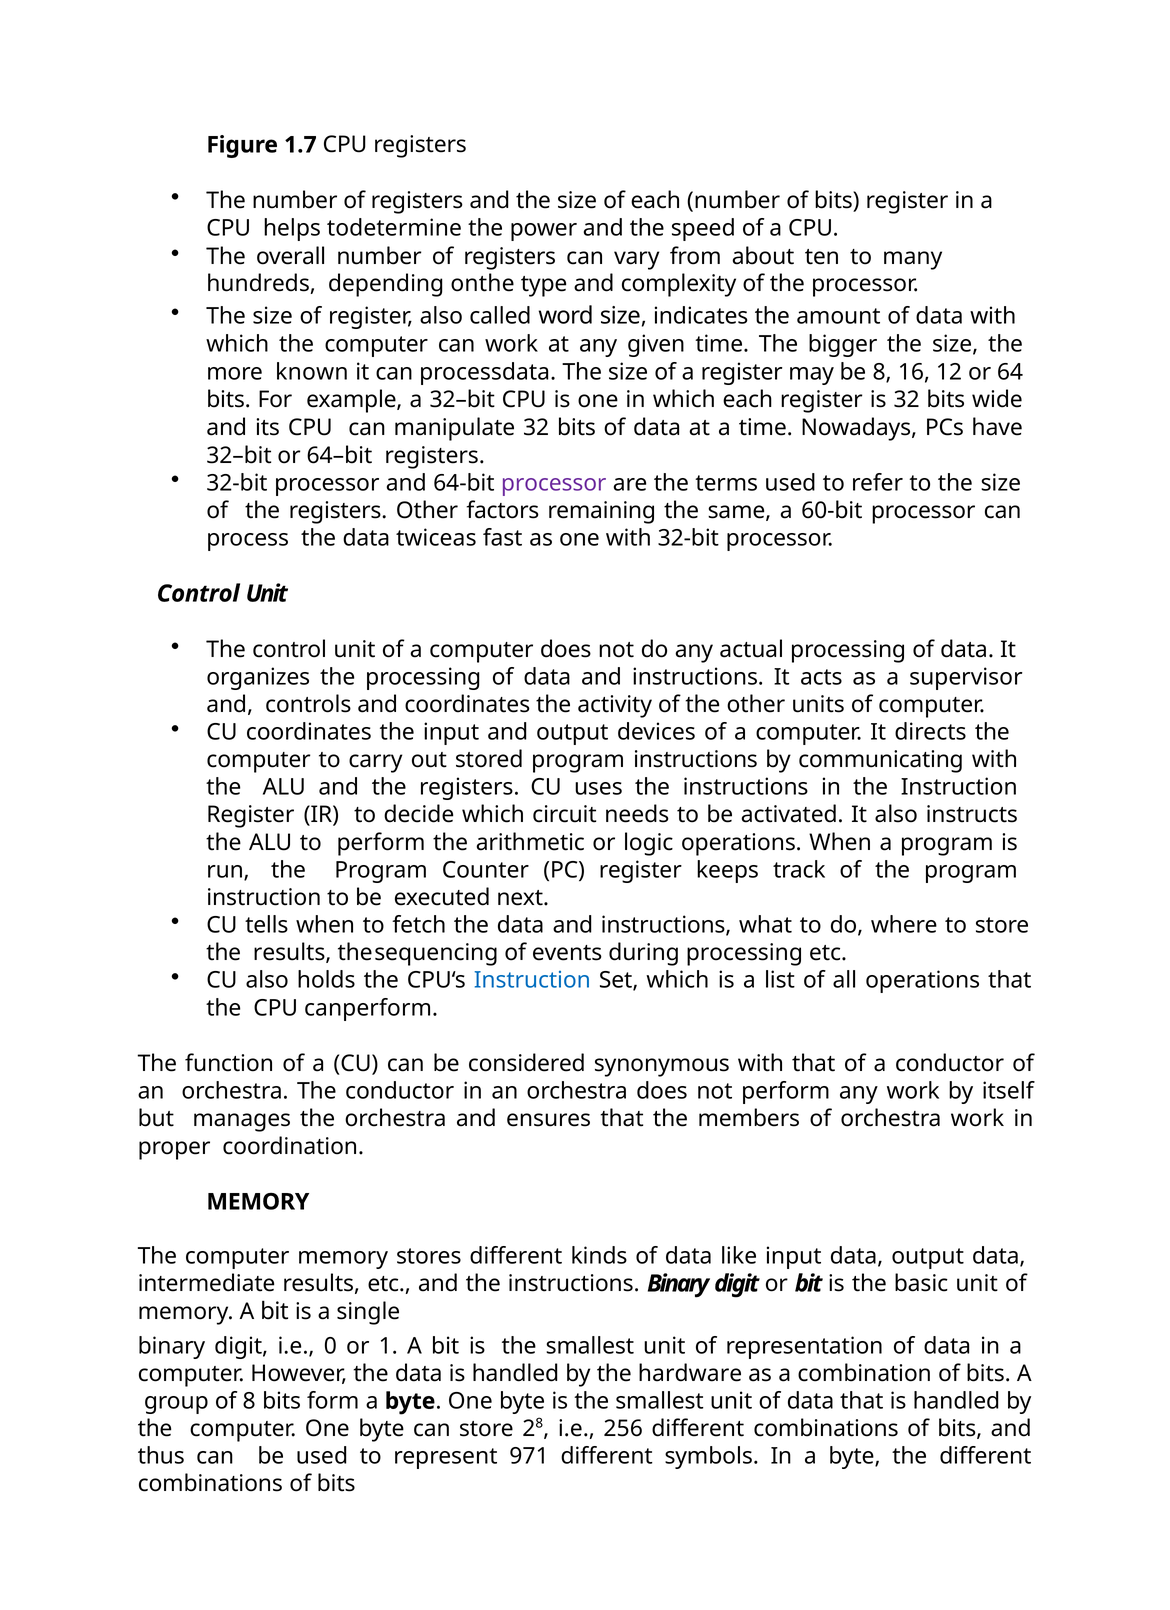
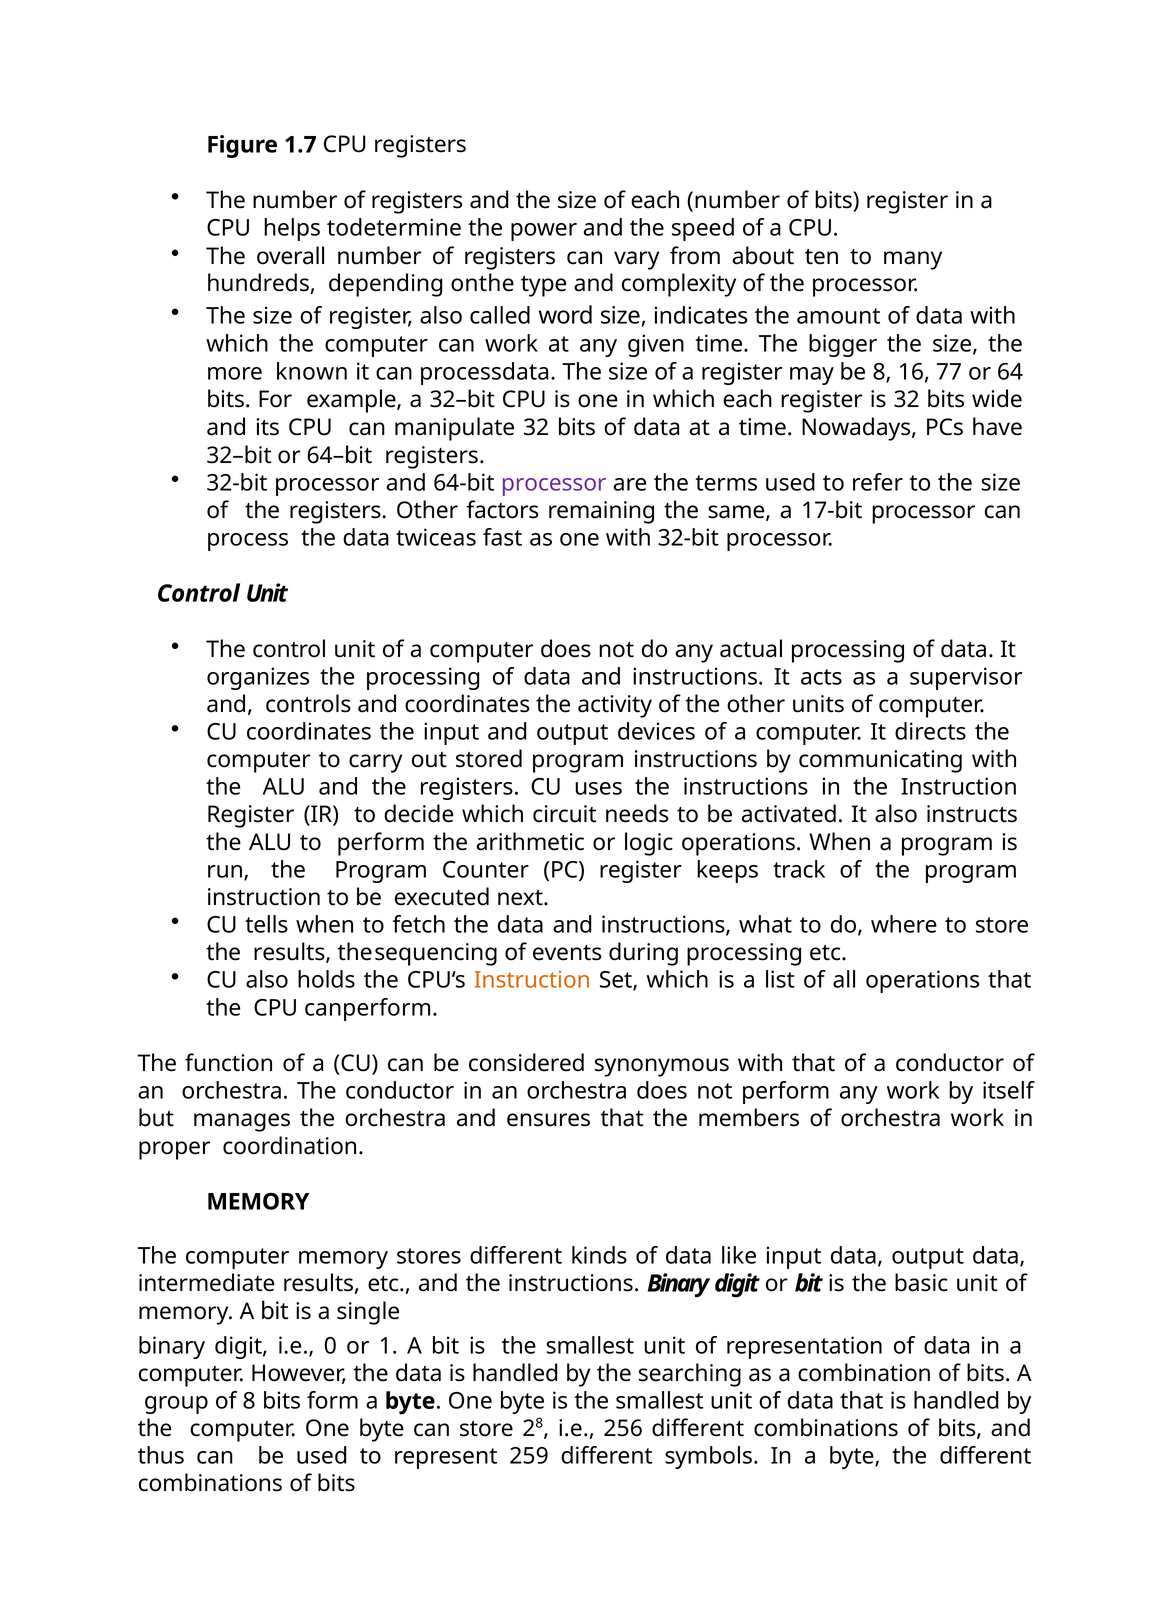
12: 12 -> 77
60-bit: 60-bit -> 17-bit
Instruction at (532, 981) colour: blue -> orange
hardware: hardware -> searching
971: 971 -> 259
